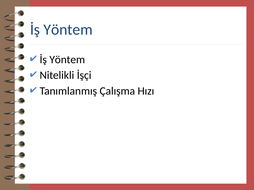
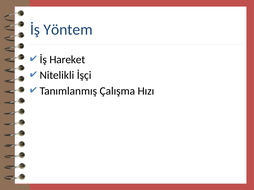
Yöntem at (67, 60): Yöntem -> Hareket
